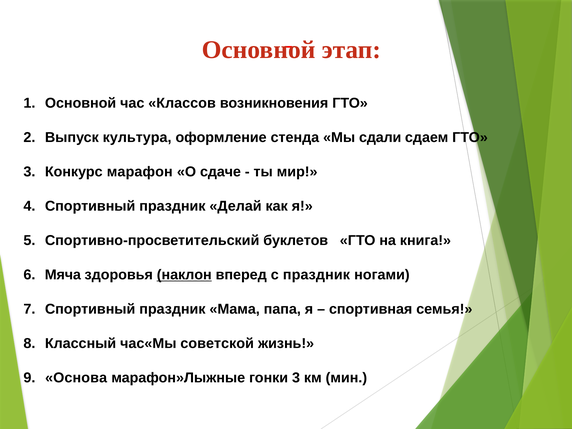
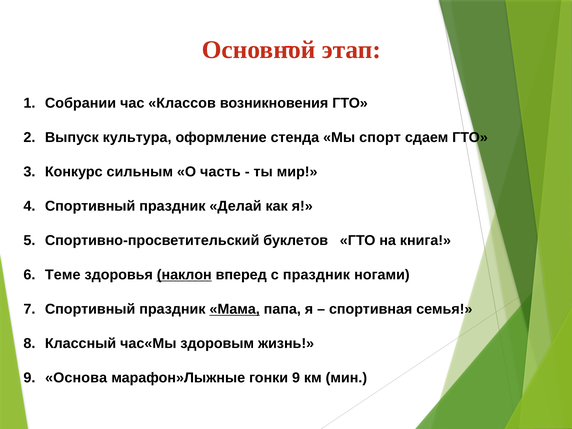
1 Основной: Основной -> Собрании
сдали: сдали -> спорт
марафон: марафон -> сильным
сдаче: сдаче -> часть
Мяча: Мяча -> Теме
Мама underline: none -> present
советской: советской -> здоровым
гонки 3: 3 -> 9
